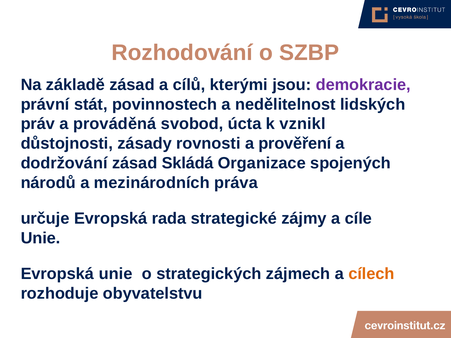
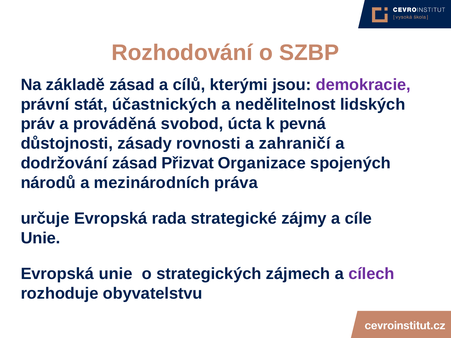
povinnostech: povinnostech -> účastnických
vznikl: vznikl -> pevná
prověření: prověření -> zahraničí
Skládá: Skládá -> Přizvat
cílech colour: orange -> purple
